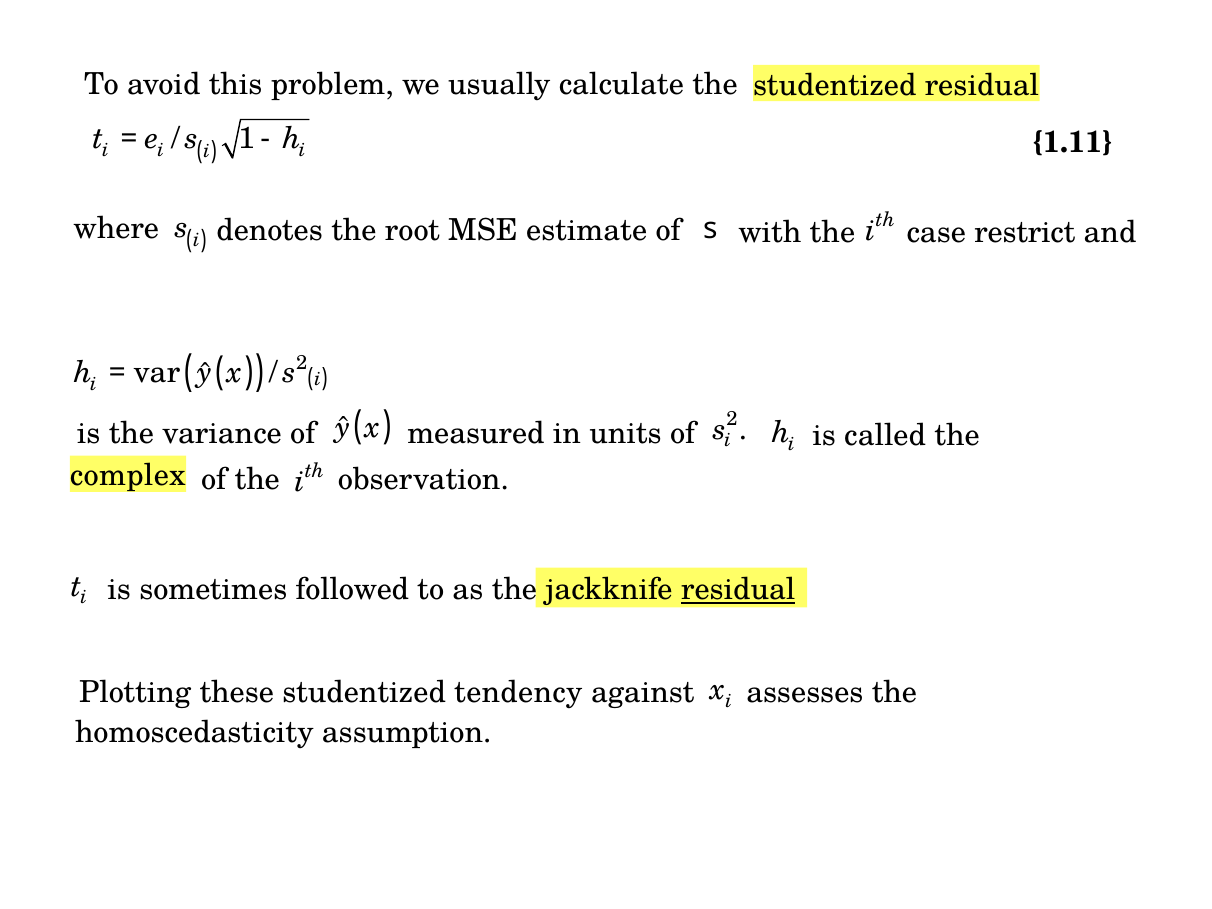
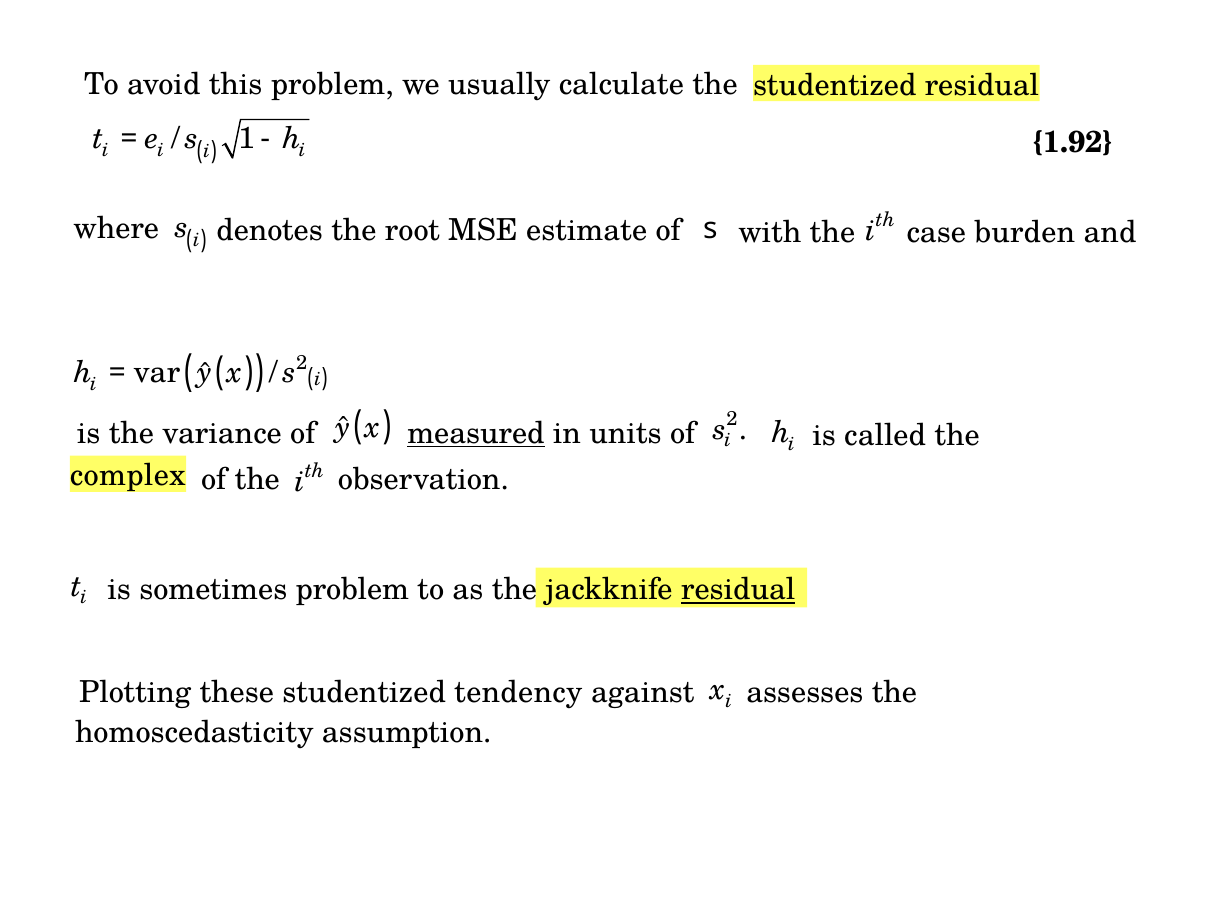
1.11: 1.11 -> 1.92
restrict: restrict -> burden
measured underline: none -> present
sometimes followed: followed -> problem
